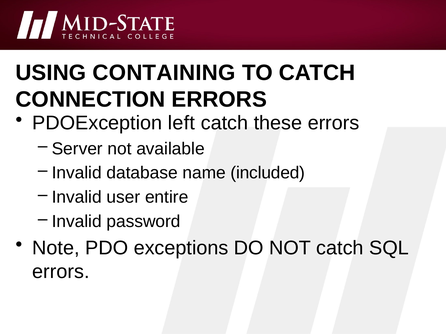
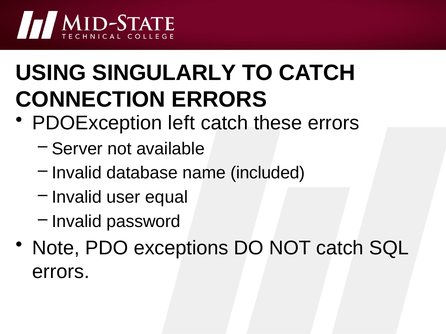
CONTAINING: CONTAINING -> SINGULARLY
entire: entire -> equal
